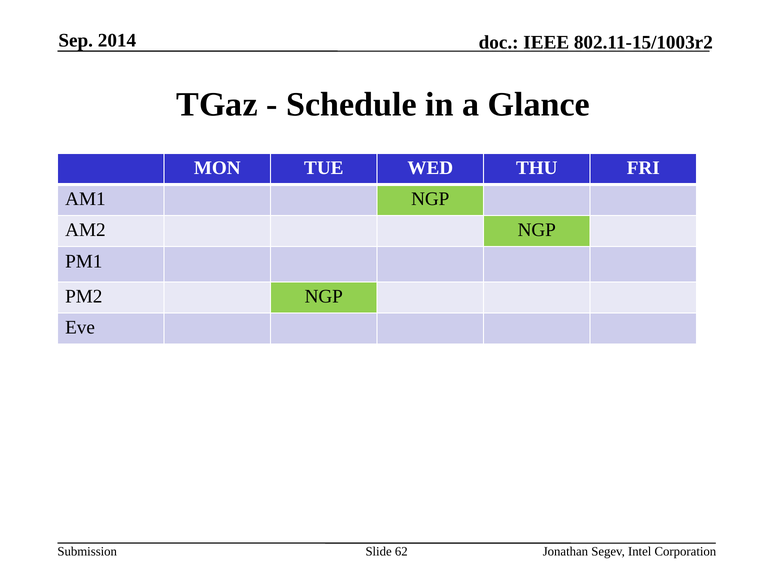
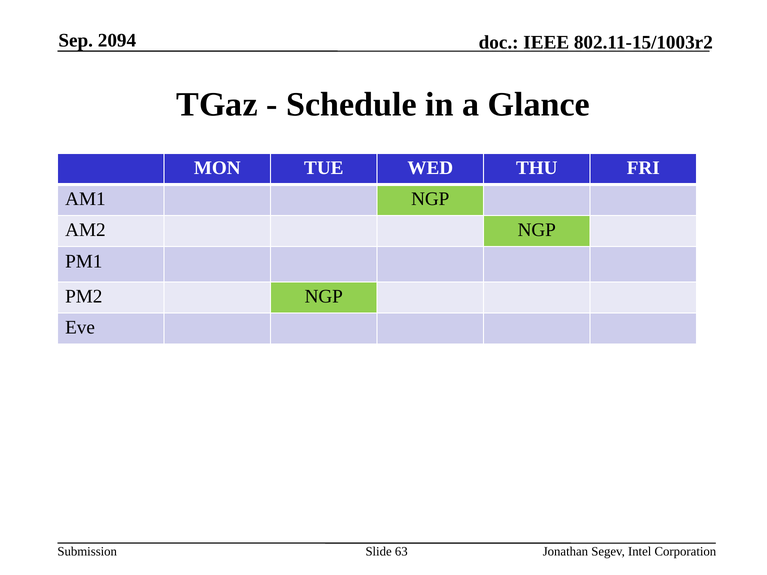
2014: 2014 -> 2094
62: 62 -> 63
